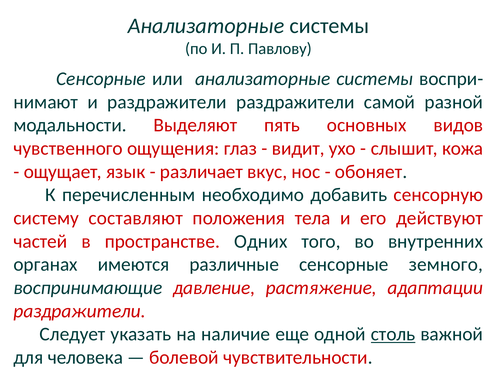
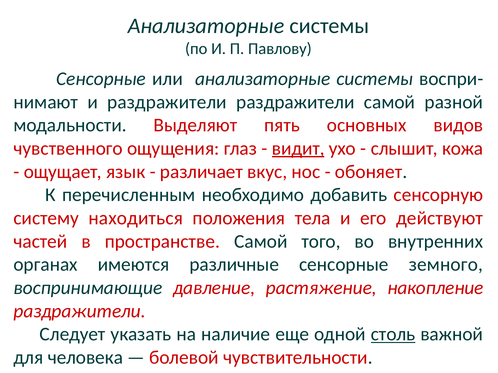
видит underline: none -> present
составляют: составляют -> находиться
пространстве Одних: Одних -> Самой
адаптации: адаптации -> накопление
